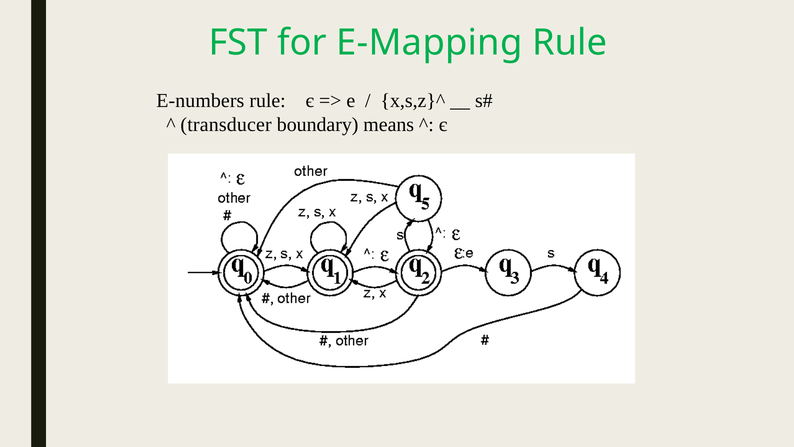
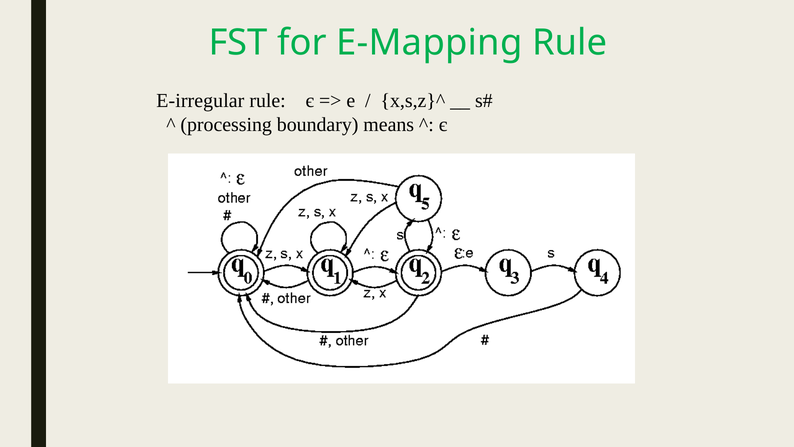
E-numbers: E-numbers -> E-irregular
transducer: transducer -> processing
